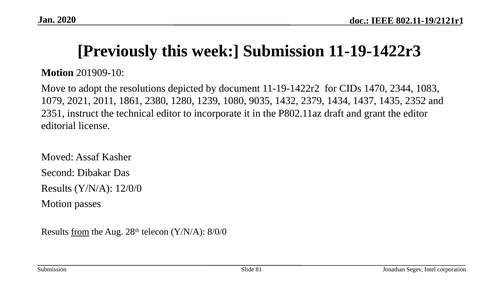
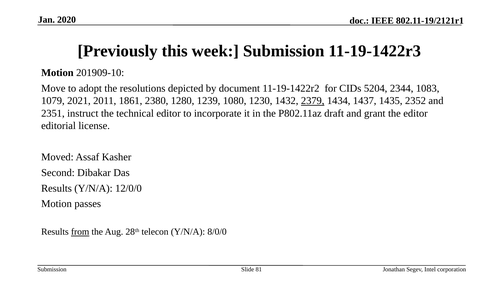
1470: 1470 -> 5204
9035: 9035 -> 1230
2379 underline: none -> present
